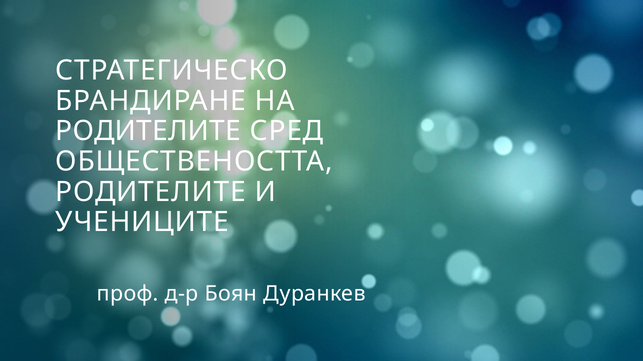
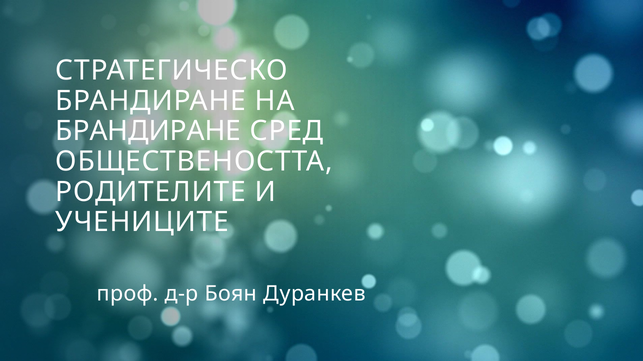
РОДИТЕЛИТЕ at (148, 131): РОДИТЕЛИТЕ -> БРАНДИРАНЕ
